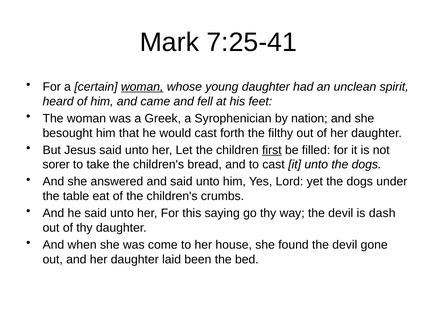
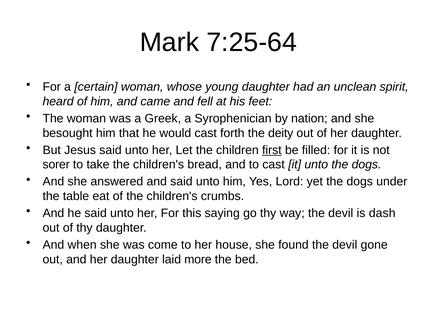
7:25-41: 7:25-41 -> 7:25-64
woman at (142, 87) underline: present -> none
filthy: filthy -> deity
been: been -> more
